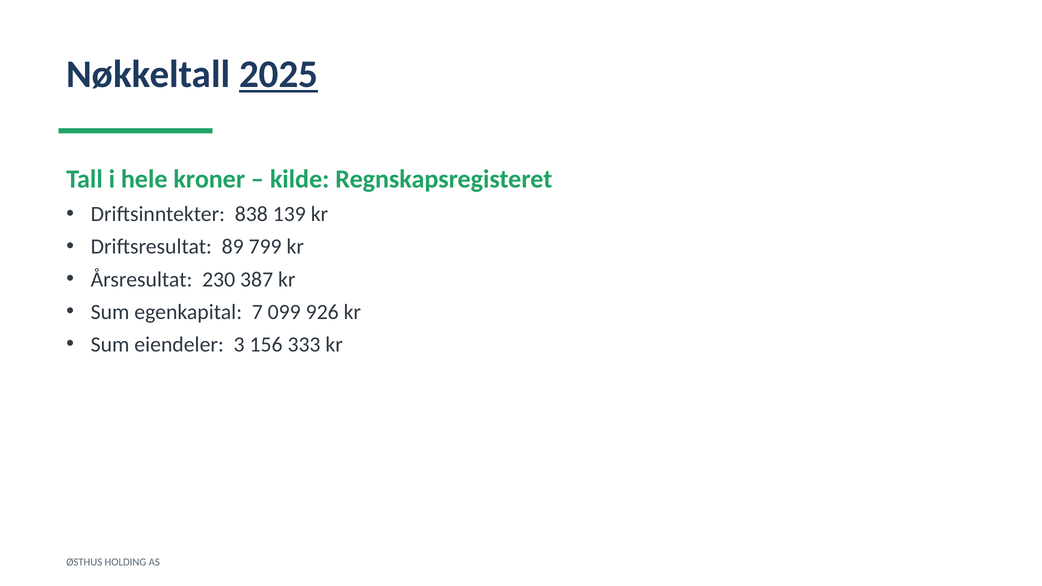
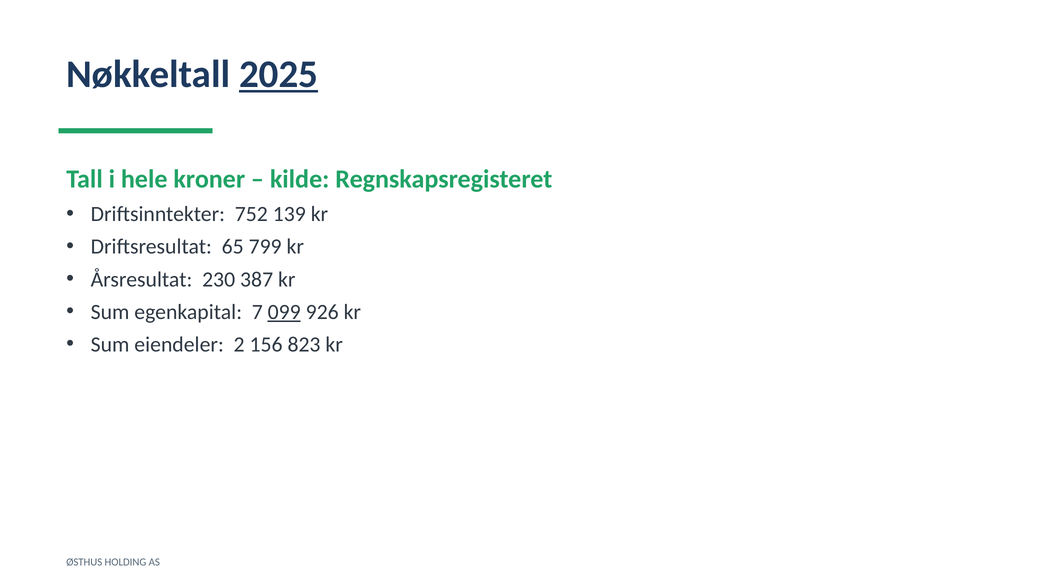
838: 838 -> 752
89: 89 -> 65
099 underline: none -> present
3: 3 -> 2
333: 333 -> 823
